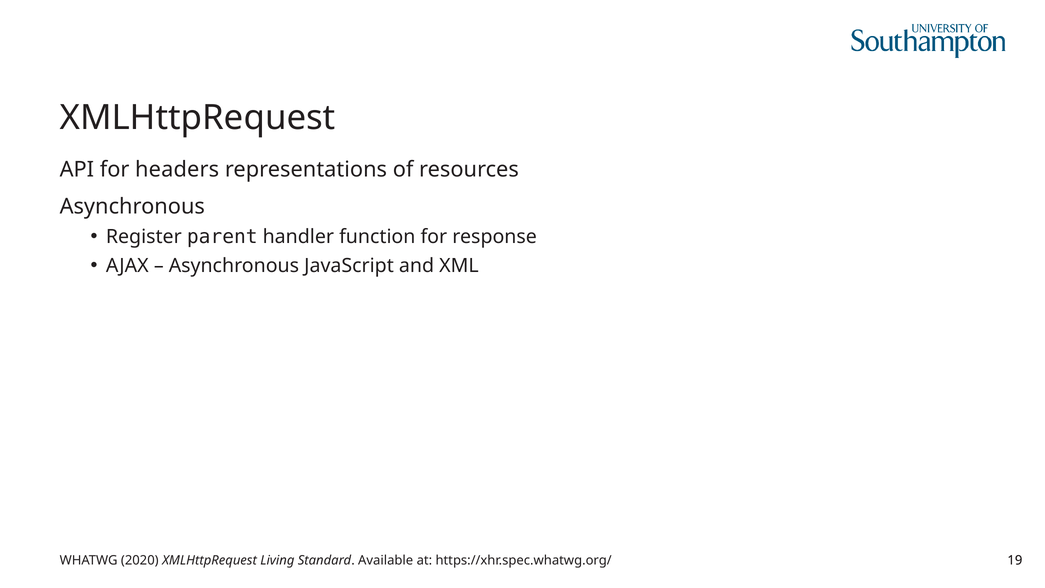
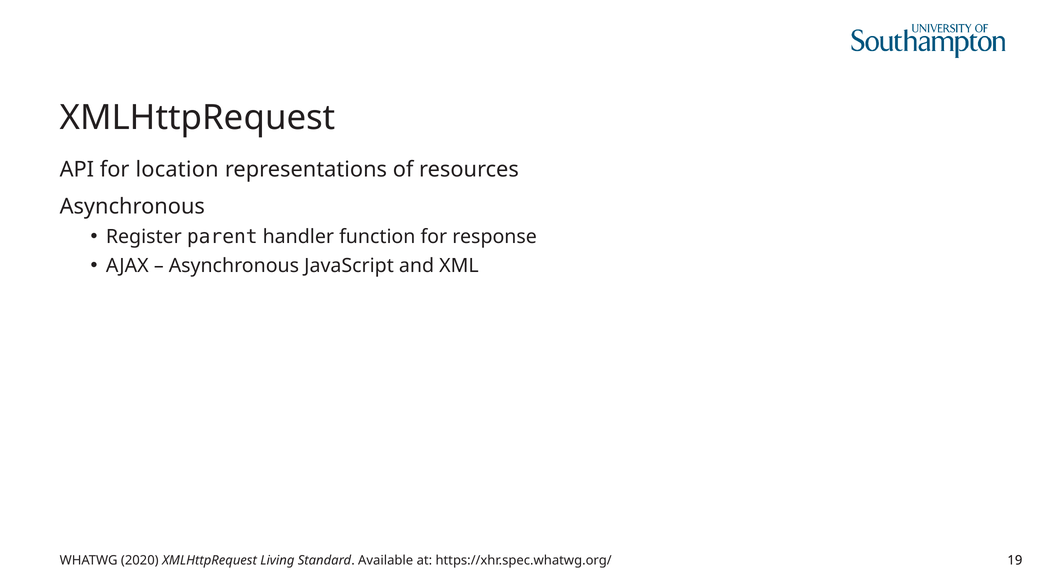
headers: headers -> location
